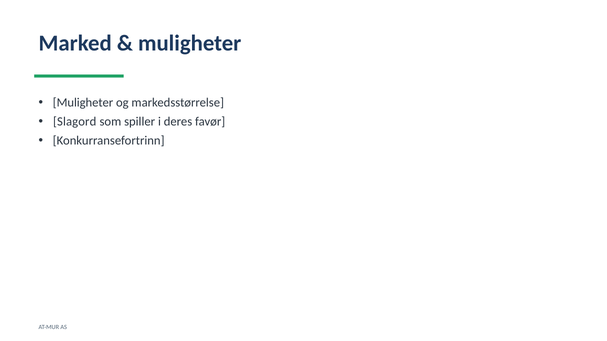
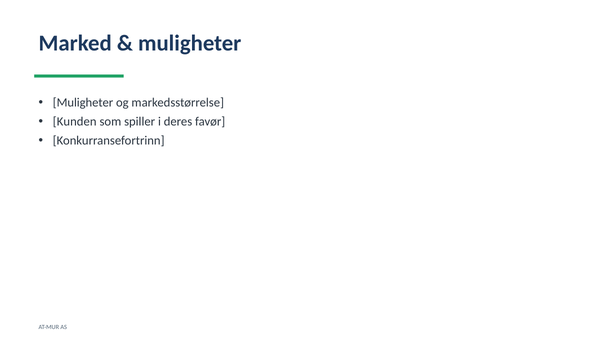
Slagord: Slagord -> Kunden
